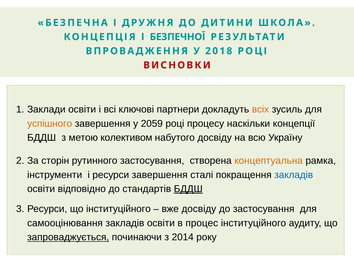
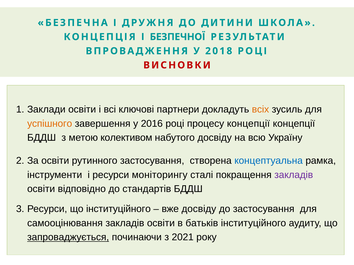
2059: 2059 -> 2016
процесу наскільки: наскільки -> концепції
За сторін: сторін -> освіти
концептуальна colour: orange -> blue
ресурси завершення: завершення -> моніторингу
закладів at (294, 175) colour: blue -> purple
БДДШ at (188, 189) underline: present -> none
процес: процес -> батьків
2014: 2014 -> 2021
